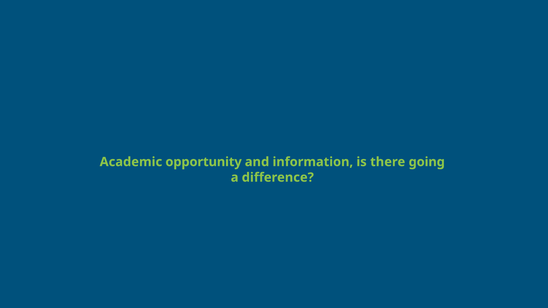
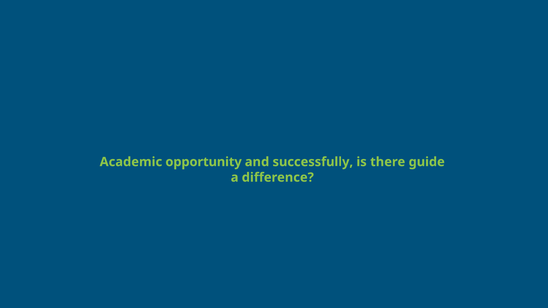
information: information -> successfully
going: going -> guide
